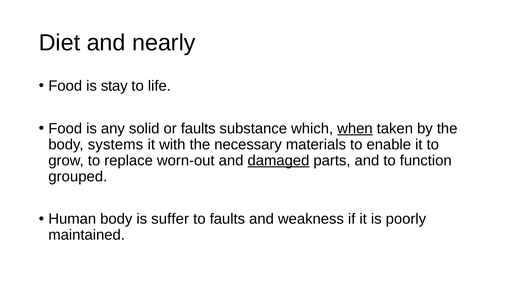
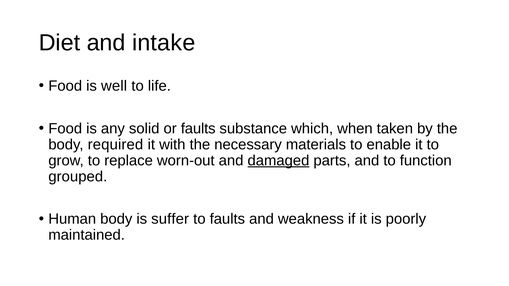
nearly: nearly -> intake
stay: stay -> well
when underline: present -> none
systems: systems -> required
